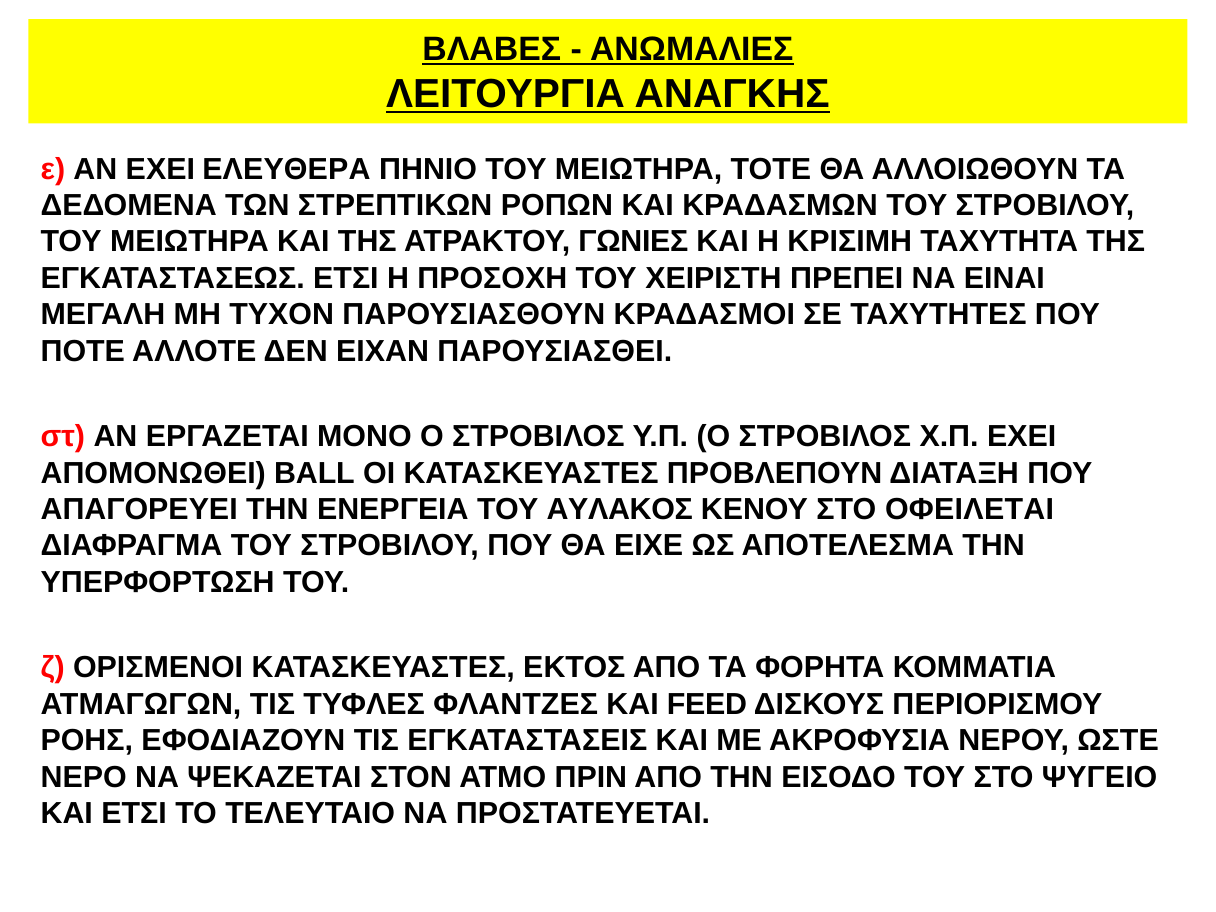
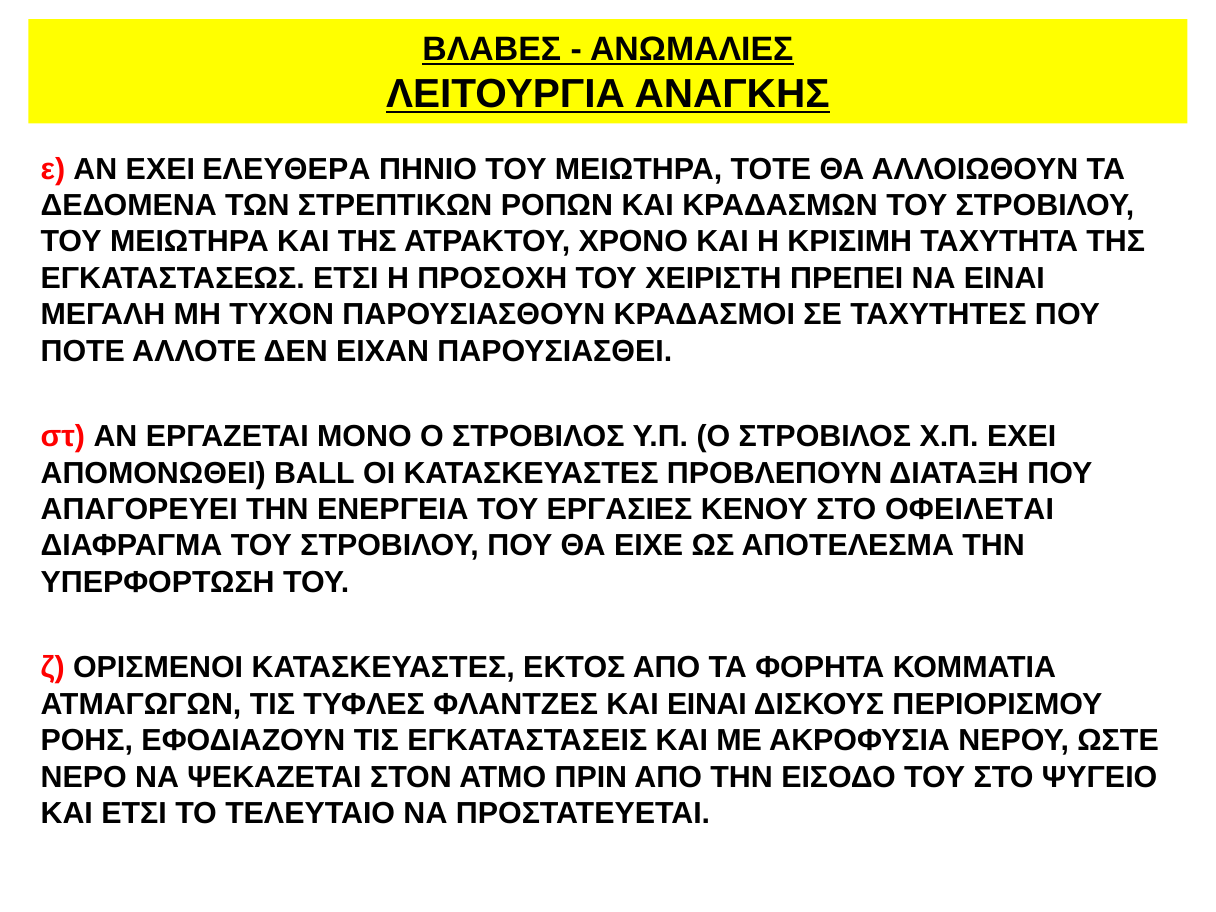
ΓΩΝΙΕΣ: ΓΩΝΙΕΣ -> ΧΡΟΝΟ
ΑΥΛΑΚΟΣ: ΑΥΛΑΚΟΣ -> ΕΡΓΑΣΙΕΣ
ΚΑΙ FEED: FEED -> ΕΙΝΑΙ
